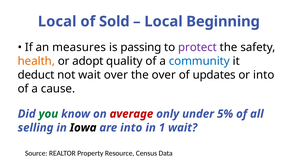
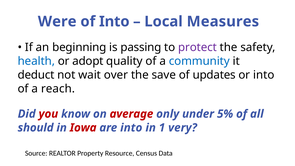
Local at (57, 21): Local -> Were
of Sold: Sold -> Into
Beginning: Beginning -> Measures
measures: measures -> beginning
health colour: orange -> blue
the over: over -> save
cause: cause -> reach
you colour: green -> red
selling: selling -> should
Iowa colour: black -> red
1 wait: wait -> very
